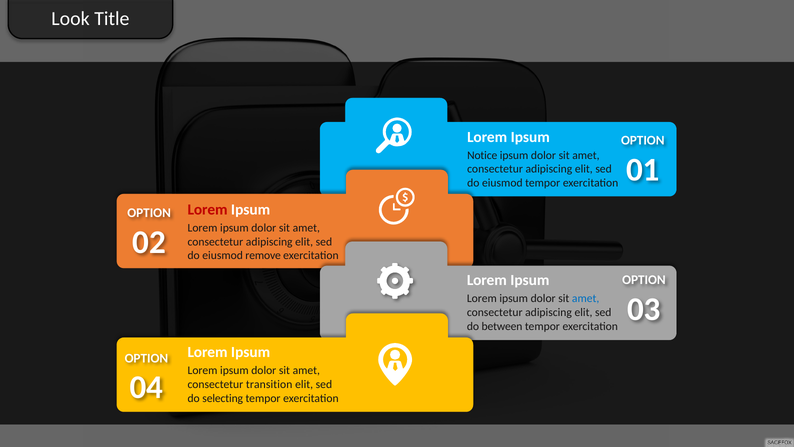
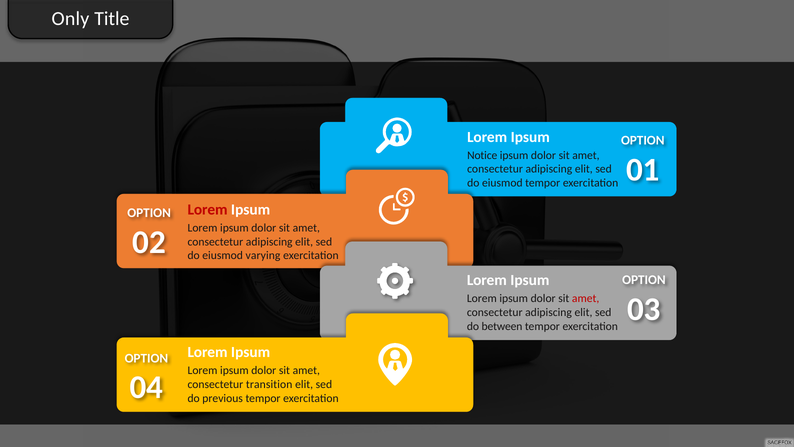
Look: Look -> Only
remove: remove -> varying
amet at (586, 298) colour: blue -> red
selecting: selecting -> previous
